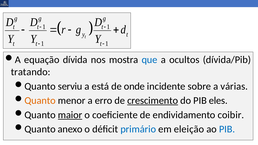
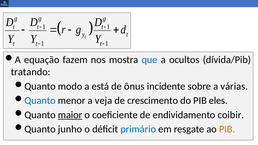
dívida: dívida -> fazem
serviu: serviu -> modo
onde: onde -> ônus
Quanto at (40, 101) colour: orange -> blue
erro: erro -> veja
crescimento underline: present -> none
anexo: anexo -> junho
eleição: eleição -> resgate
PIB at (227, 129) colour: blue -> orange
